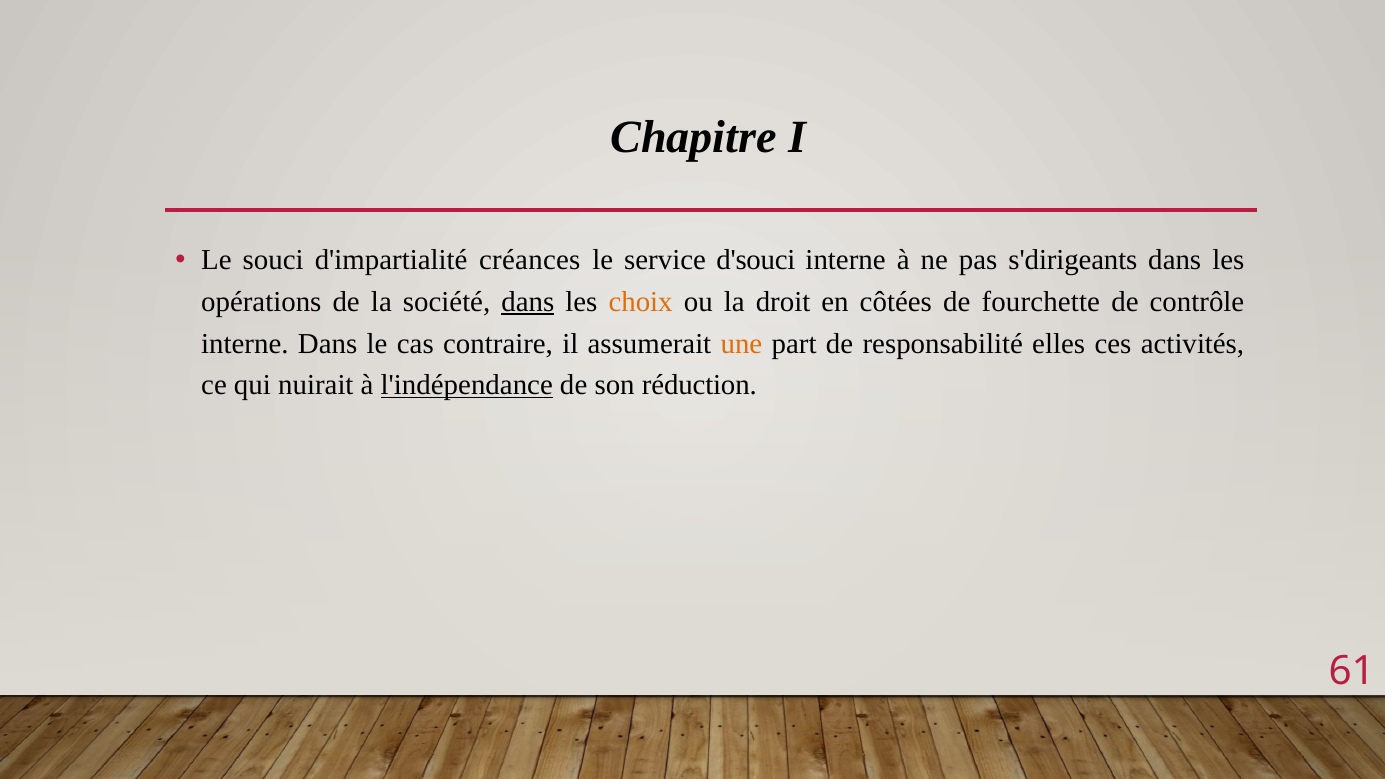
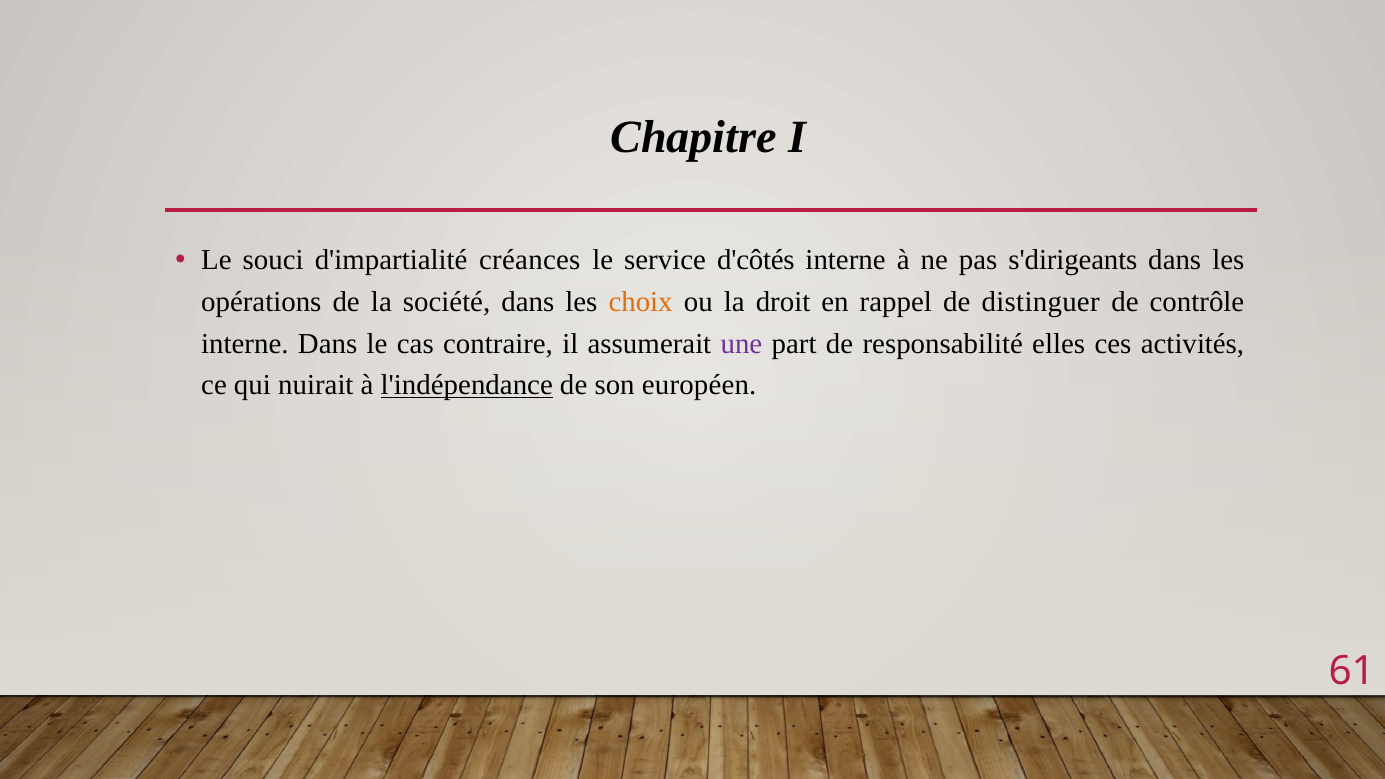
d'souci: d'souci -> d'côtés
dans at (528, 302) underline: present -> none
côtées: côtées -> rappel
fourchette: fourchette -> distinguer
une colour: orange -> purple
réduction: réduction -> européen
